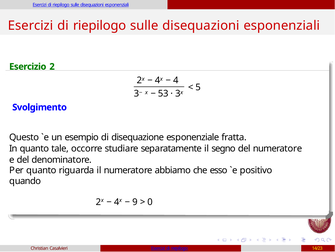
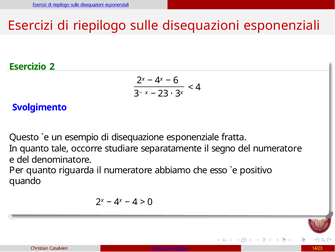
4: 4 -> 6
5 at (198, 87): 5 -> 4
53: 53 -> 23
9 at (135, 202): 9 -> 4
